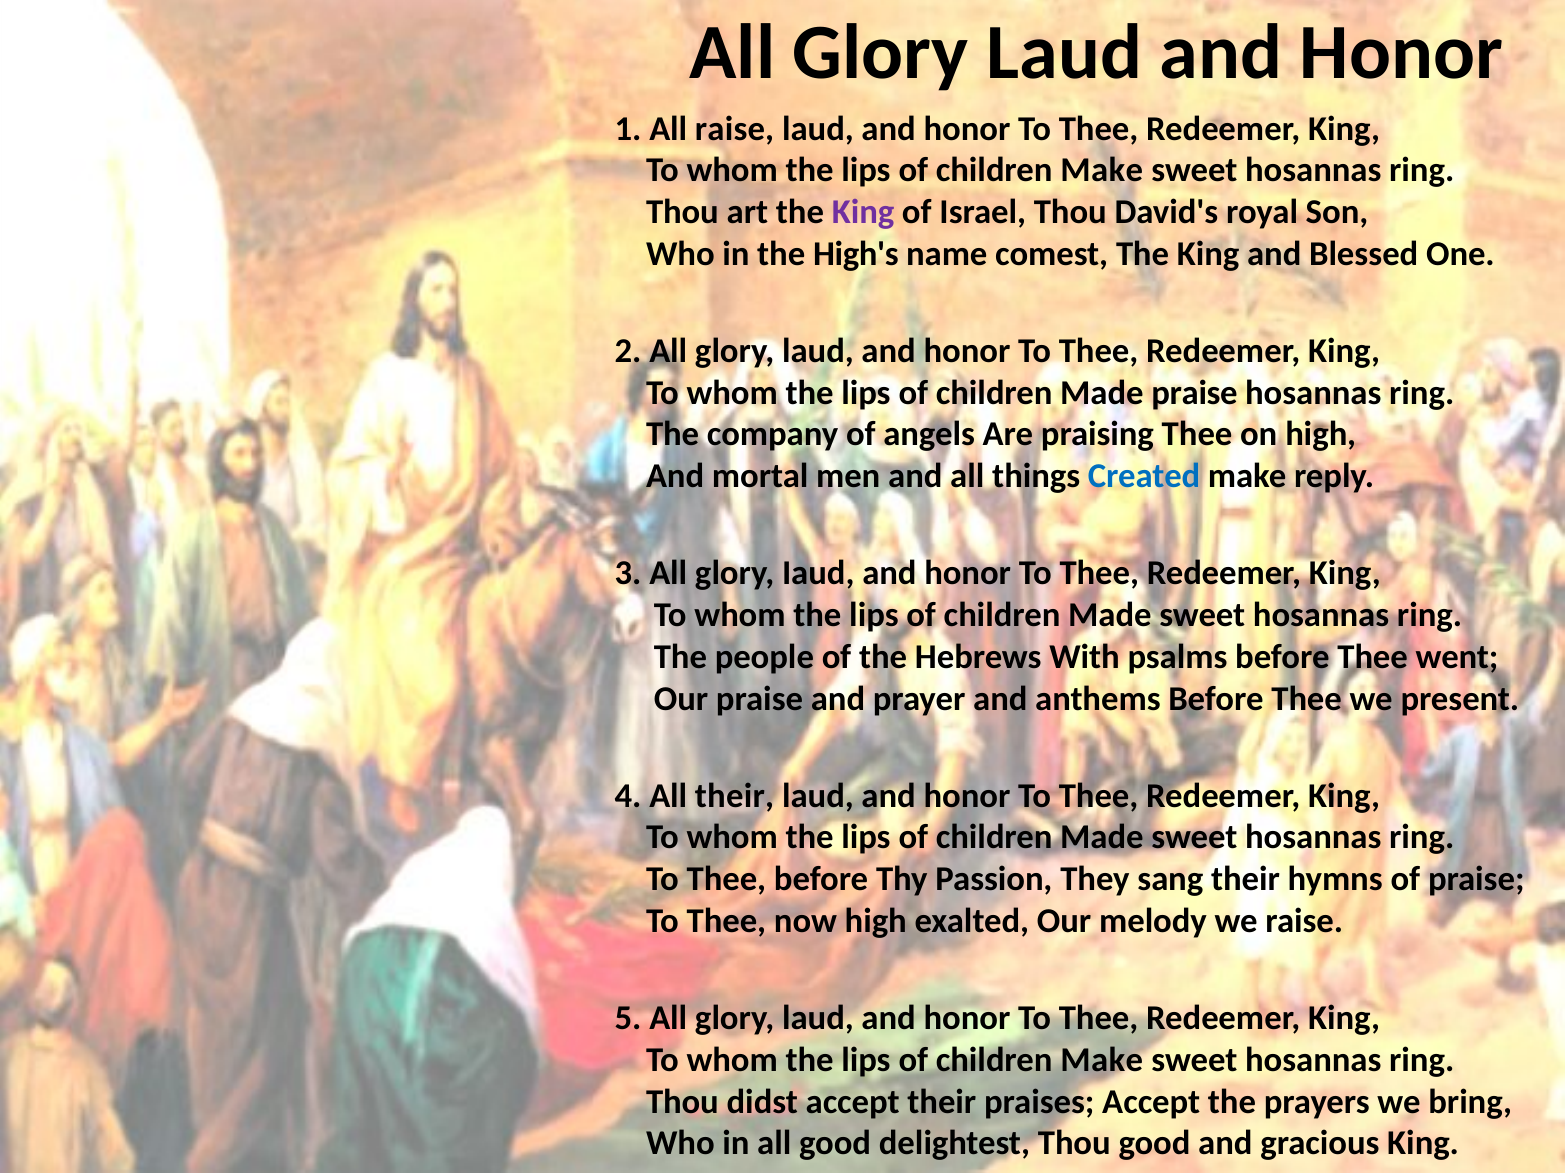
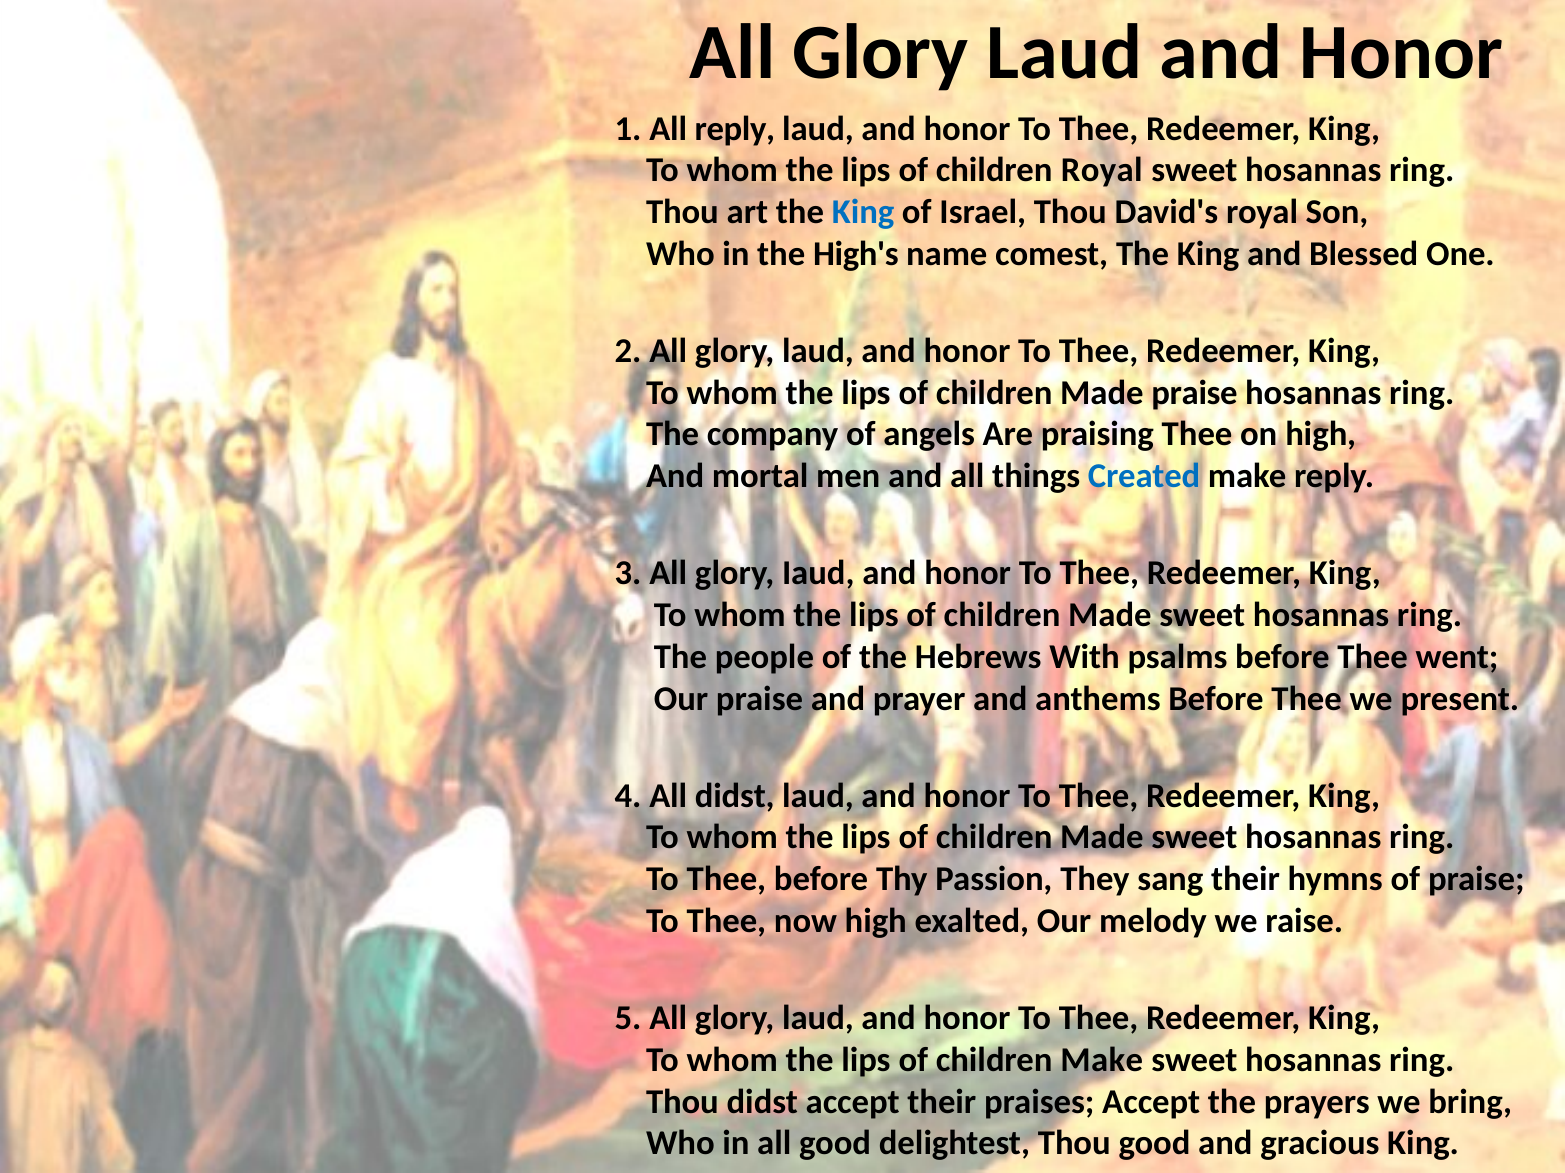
All raise: raise -> reply
Make at (1102, 171): Make -> Royal
King at (863, 212) colour: purple -> blue
All their: their -> didst
